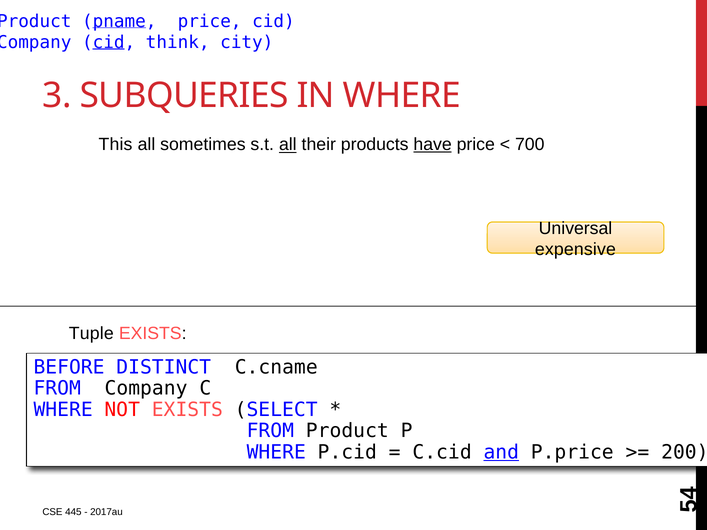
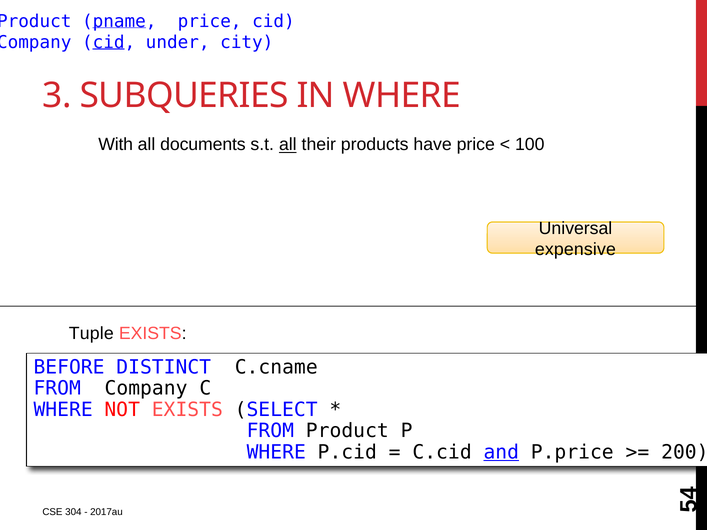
think: think -> under
This: This -> With
sometimes: sometimes -> documents
have underline: present -> none
700: 700 -> 100
445: 445 -> 304
